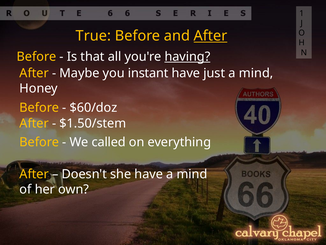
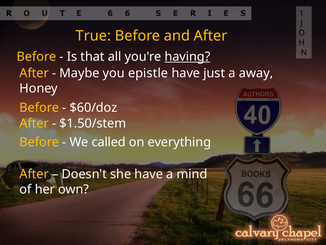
After at (211, 36) underline: present -> none
instant: instant -> epistle
just a mind: mind -> away
